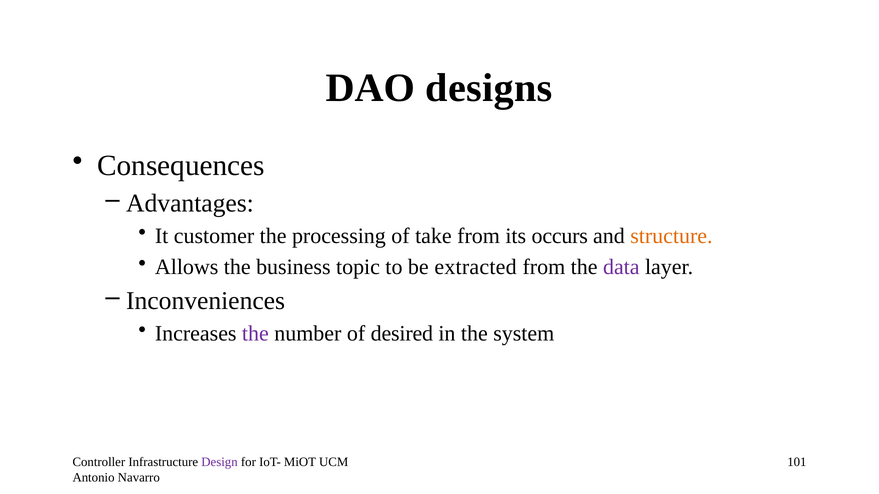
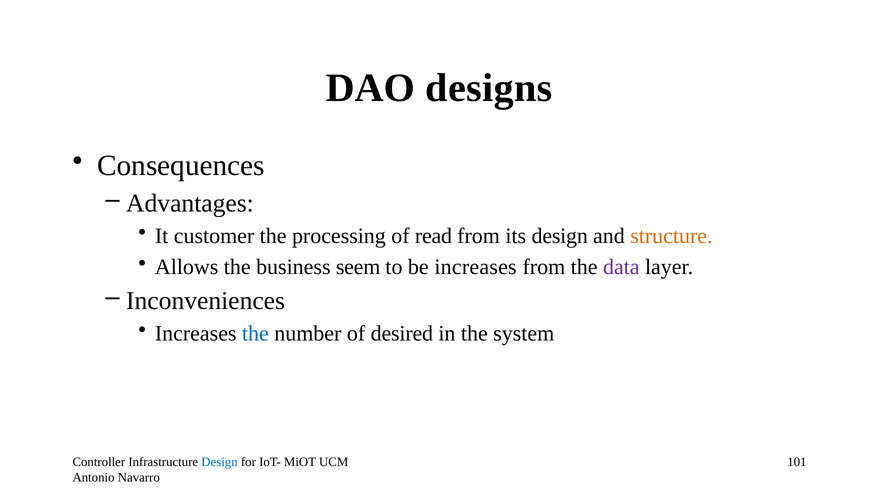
take: take -> read
its occurs: occurs -> design
topic: topic -> seem
be extracted: extracted -> increases
the at (255, 334) colour: purple -> blue
Design at (220, 462) colour: purple -> blue
